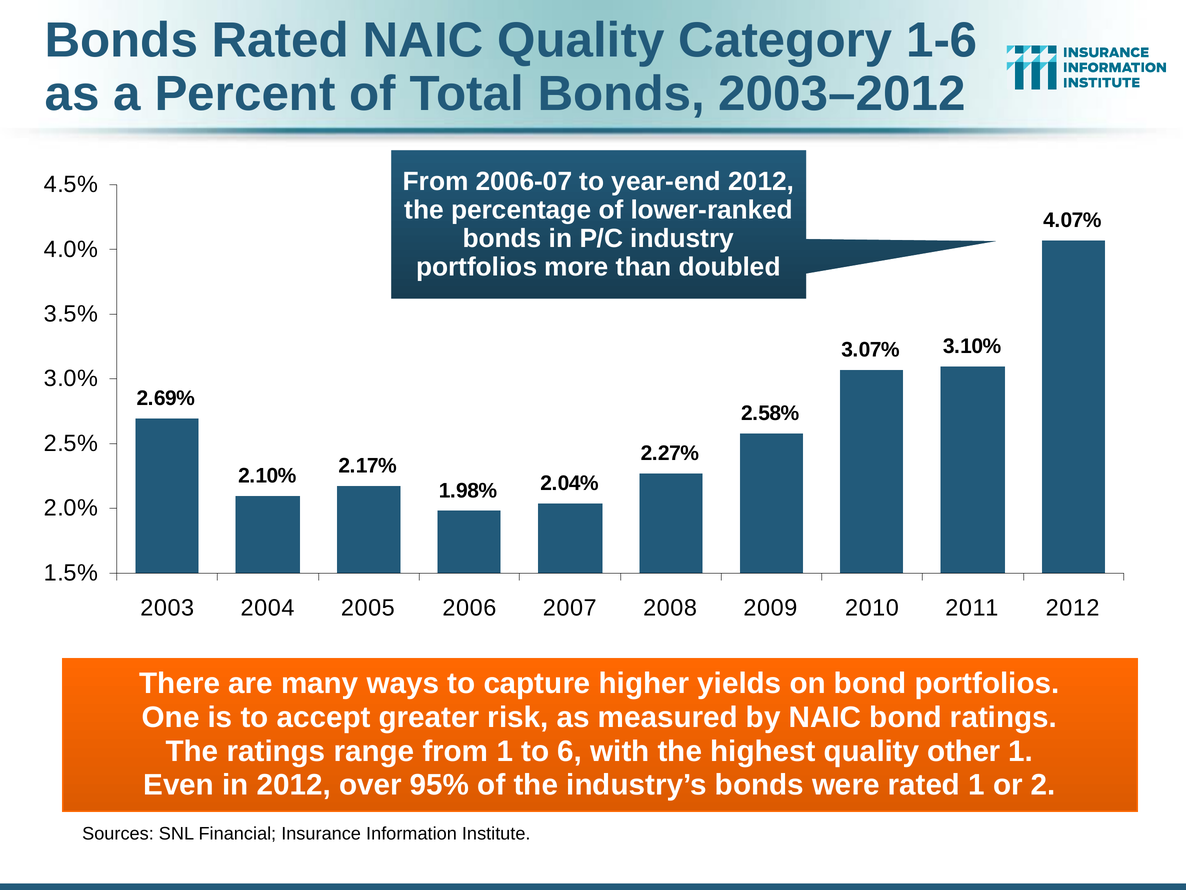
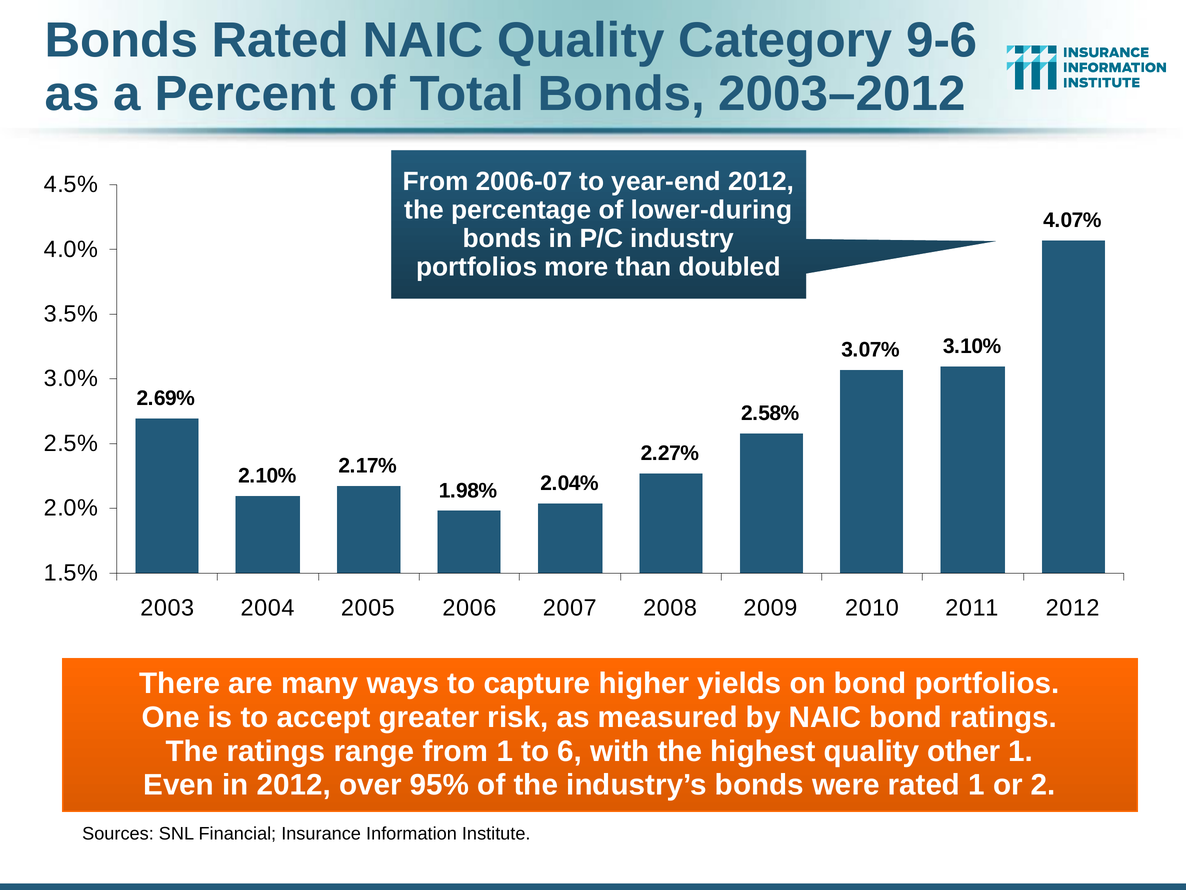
1-6: 1-6 -> 9-6
lower-ranked: lower-ranked -> lower-during
